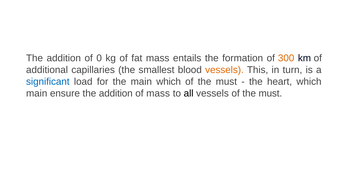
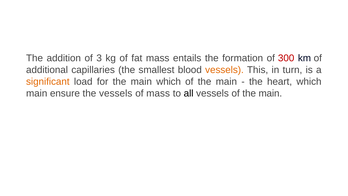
0: 0 -> 3
300 colour: orange -> red
significant colour: blue -> orange
must at (226, 81): must -> main
ensure the addition: addition -> vessels
vessels of the must: must -> main
